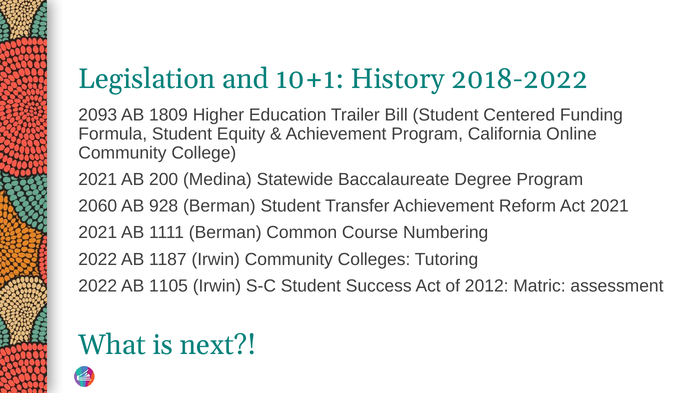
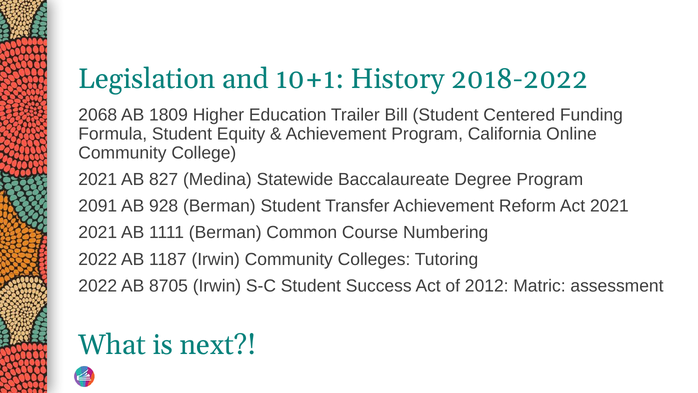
2093: 2093 -> 2068
200: 200 -> 827
2060: 2060 -> 2091
1105: 1105 -> 8705
